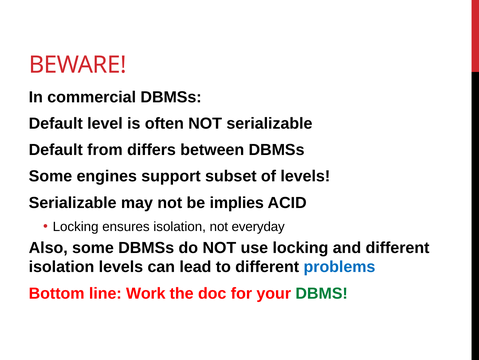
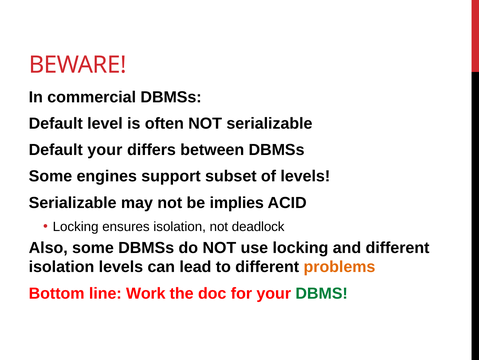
Default from: from -> your
everyday: everyday -> deadlock
problems colour: blue -> orange
